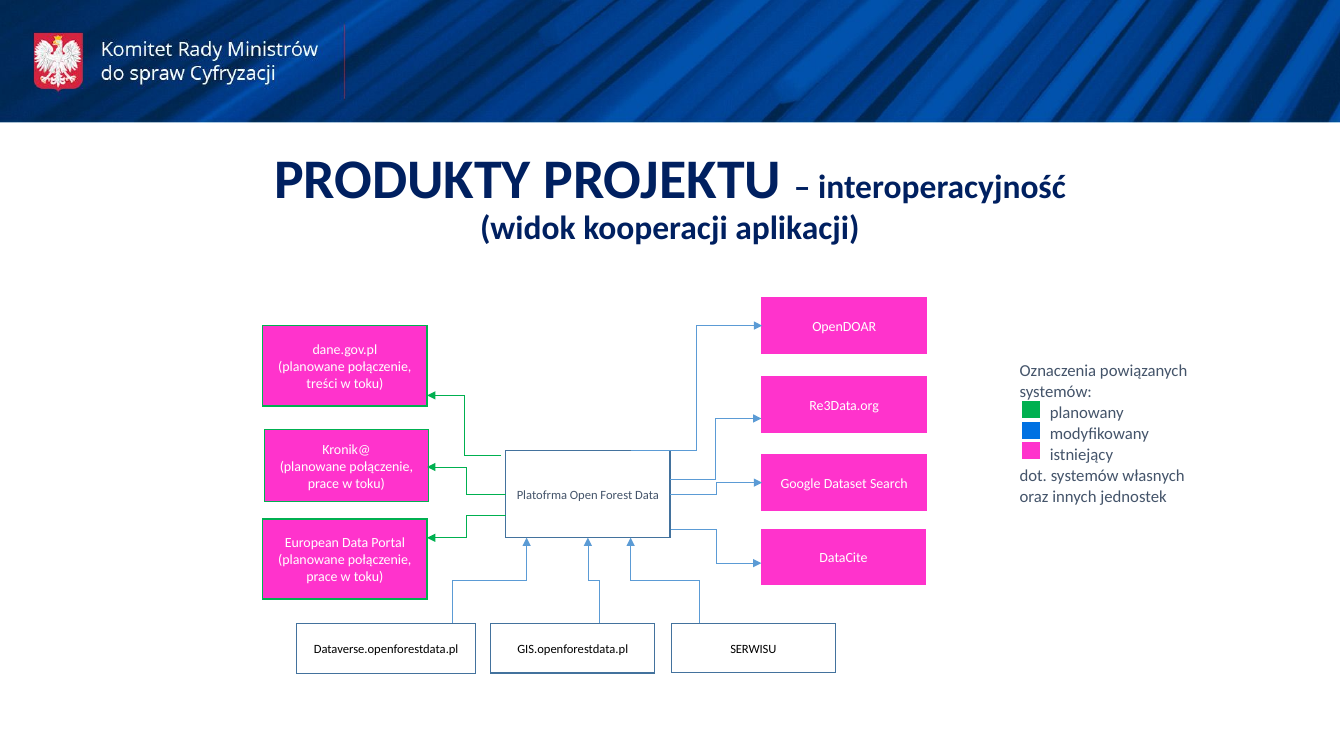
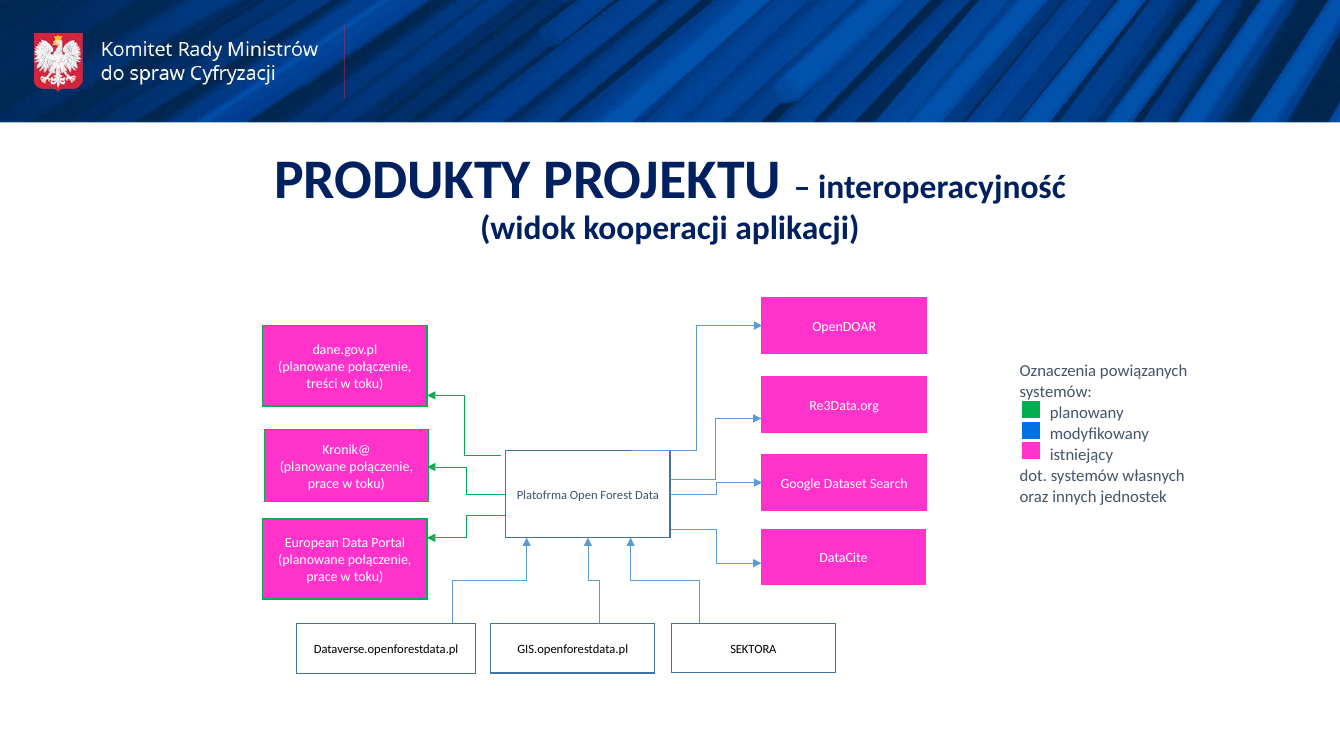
SERWISU: SERWISU -> SEKTORA
